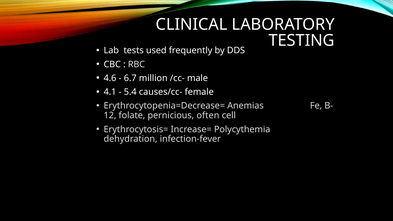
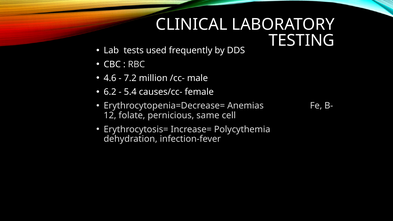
6.7: 6.7 -> 7.2
4.1: 4.1 -> 6.2
often: often -> same
